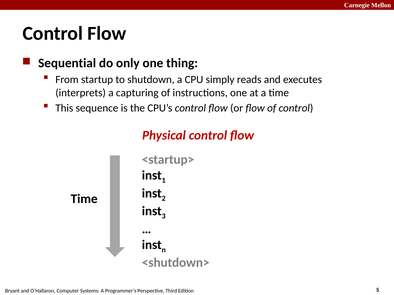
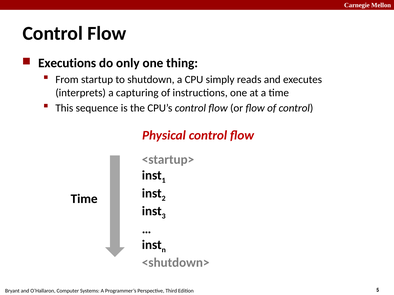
Sequential: Sequential -> Executions
